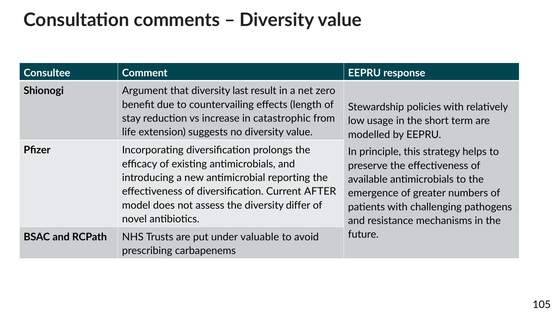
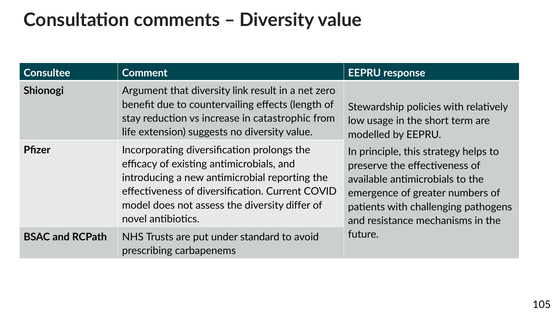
last: last -> link
AFTER: AFTER -> COVID
valuable: valuable -> standard
